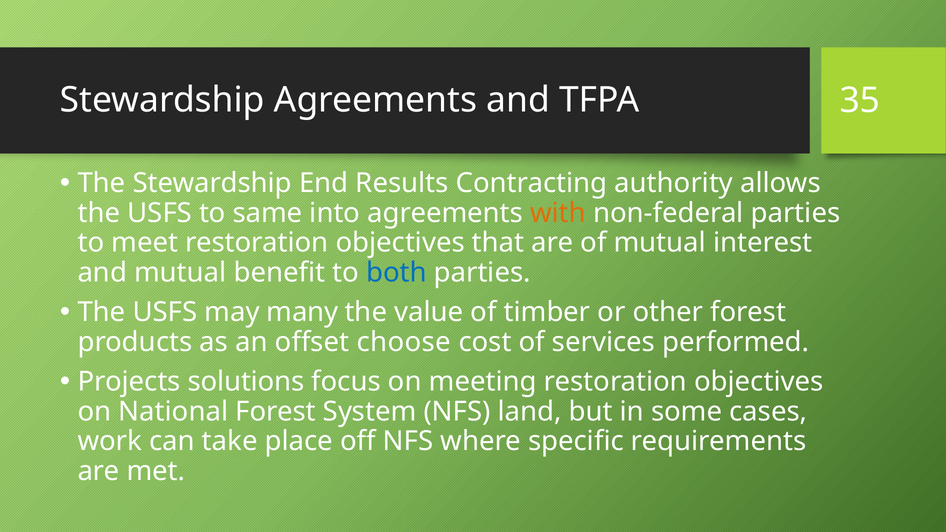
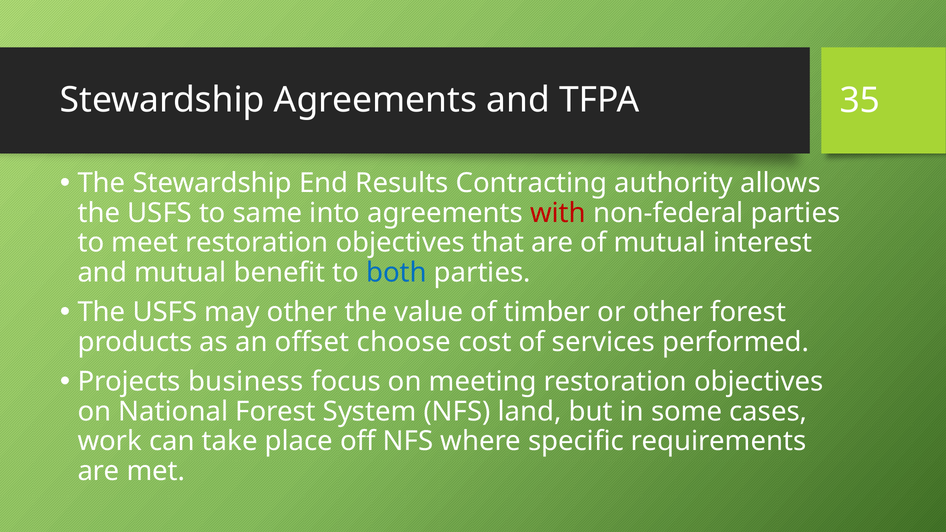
with colour: orange -> red
may many: many -> other
solutions: solutions -> business
